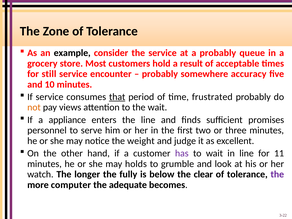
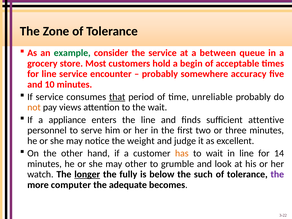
example colour: black -> green
a probably: probably -> between
result: result -> begin
for still: still -> line
frustrated: frustrated -> unreliable
promises: promises -> attentive
has colour: purple -> orange
11: 11 -> 14
may holds: holds -> other
longer underline: none -> present
clear: clear -> such
